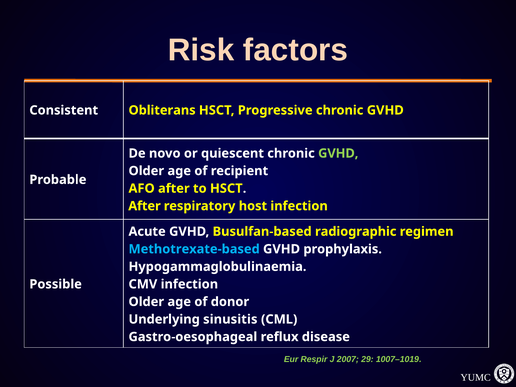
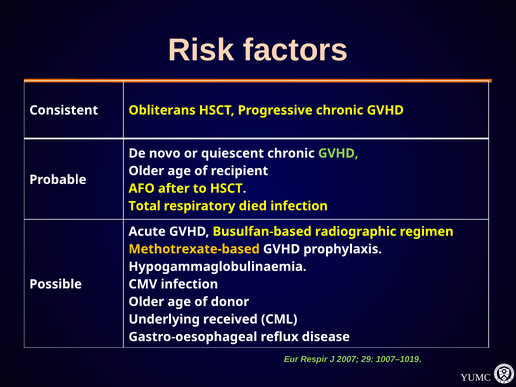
After at (145, 206): After -> Total
host: host -> died
Methotrexate-based colour: light blue -> yellow
sinusitis: sinusitis -> received
